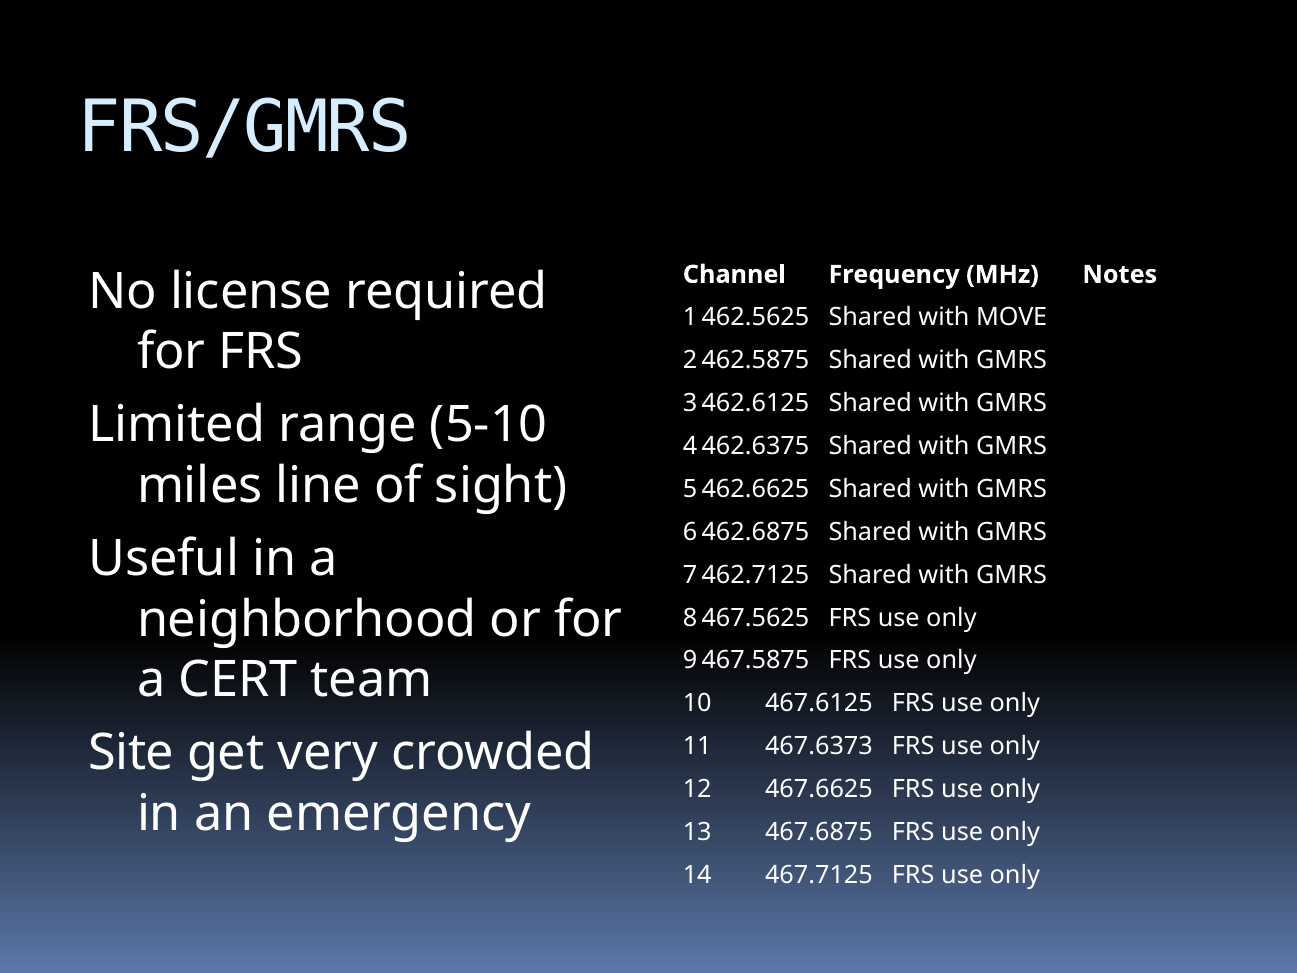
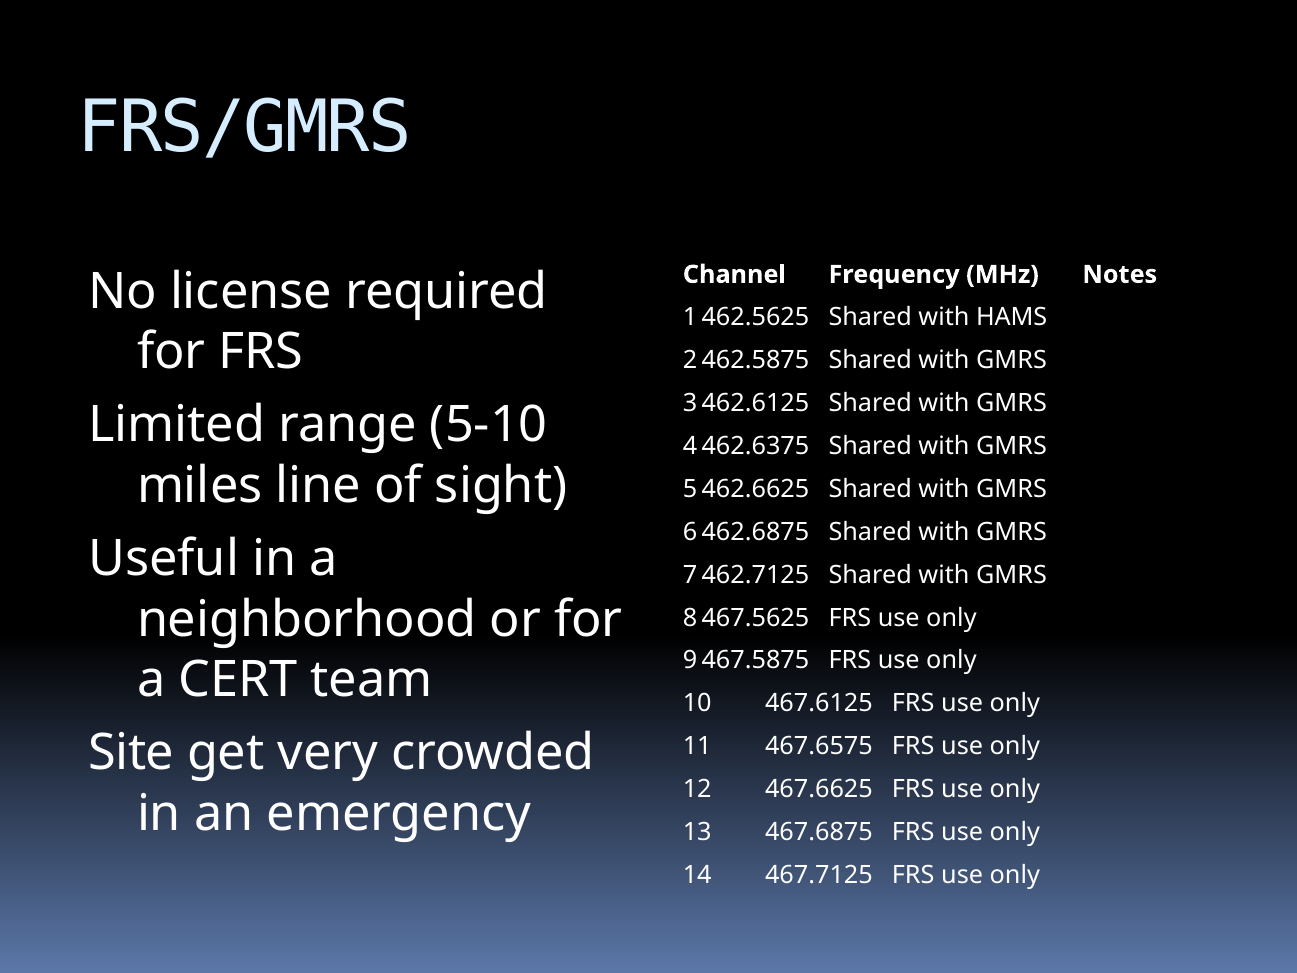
MOVE: MOVE -> HAMS
467.6373: 467.6373 -> 467.6575
